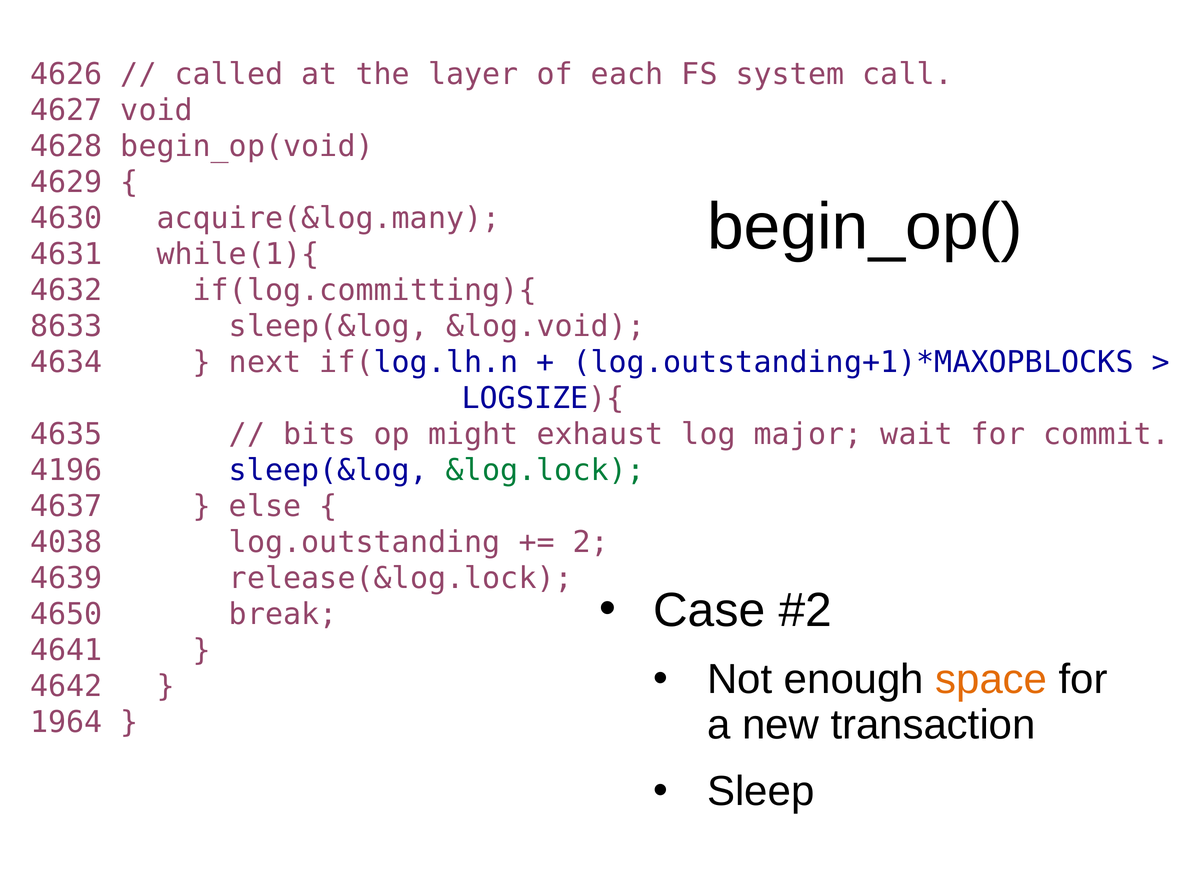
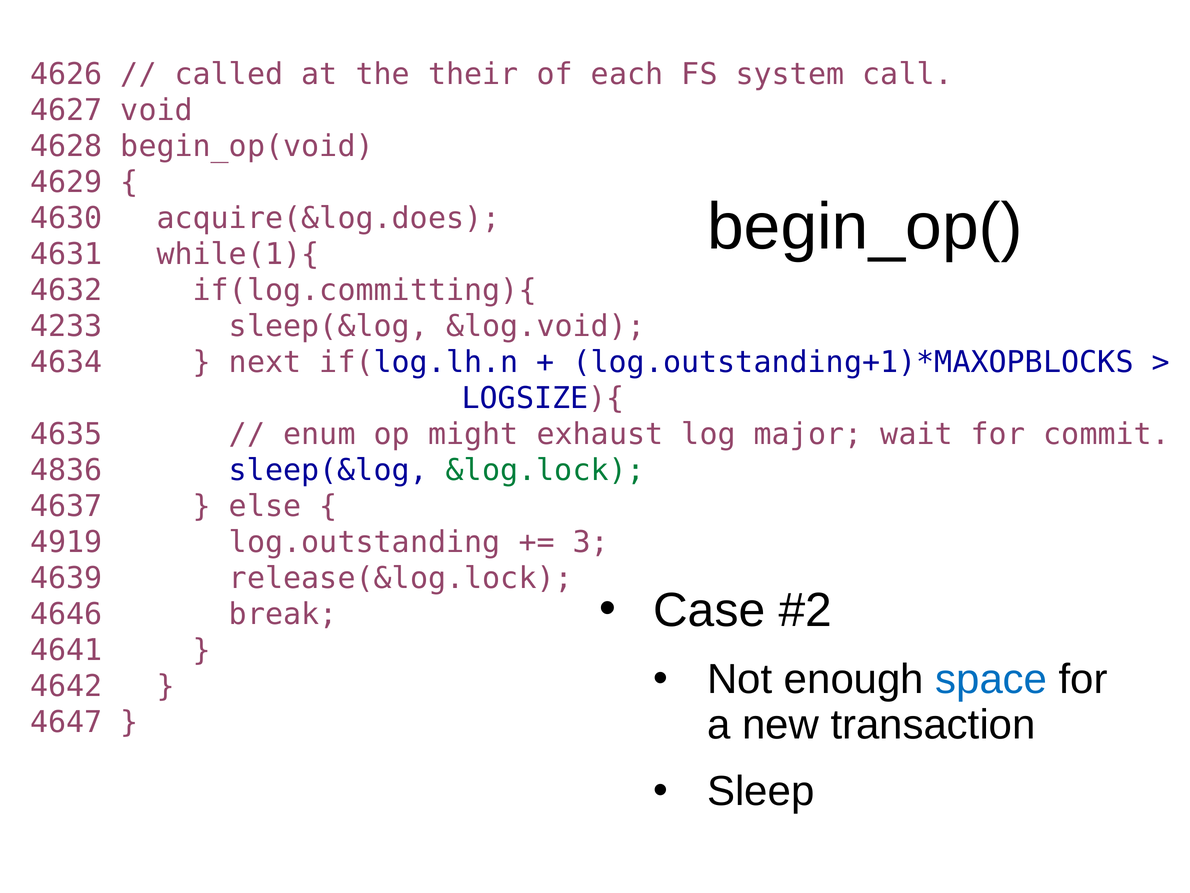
layer: layer -> their
acquire(&log.many: acquire(&log.many -> acquire(&log.does
8633: 8633 -> 4233
bits: bits -> enum
4196: 4196 -> 4836
4038: 4038 -> 4919
2: 2 -> 3
4650: 4650 -> 4646
space colour: orange -> blue
1964: 1964 -> 4647
